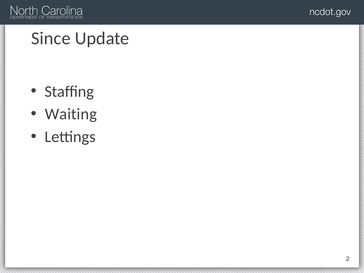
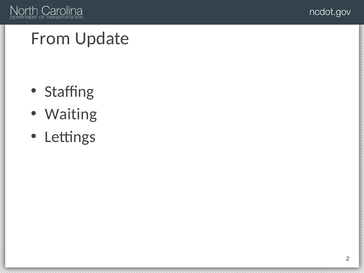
Since: Since -> From
